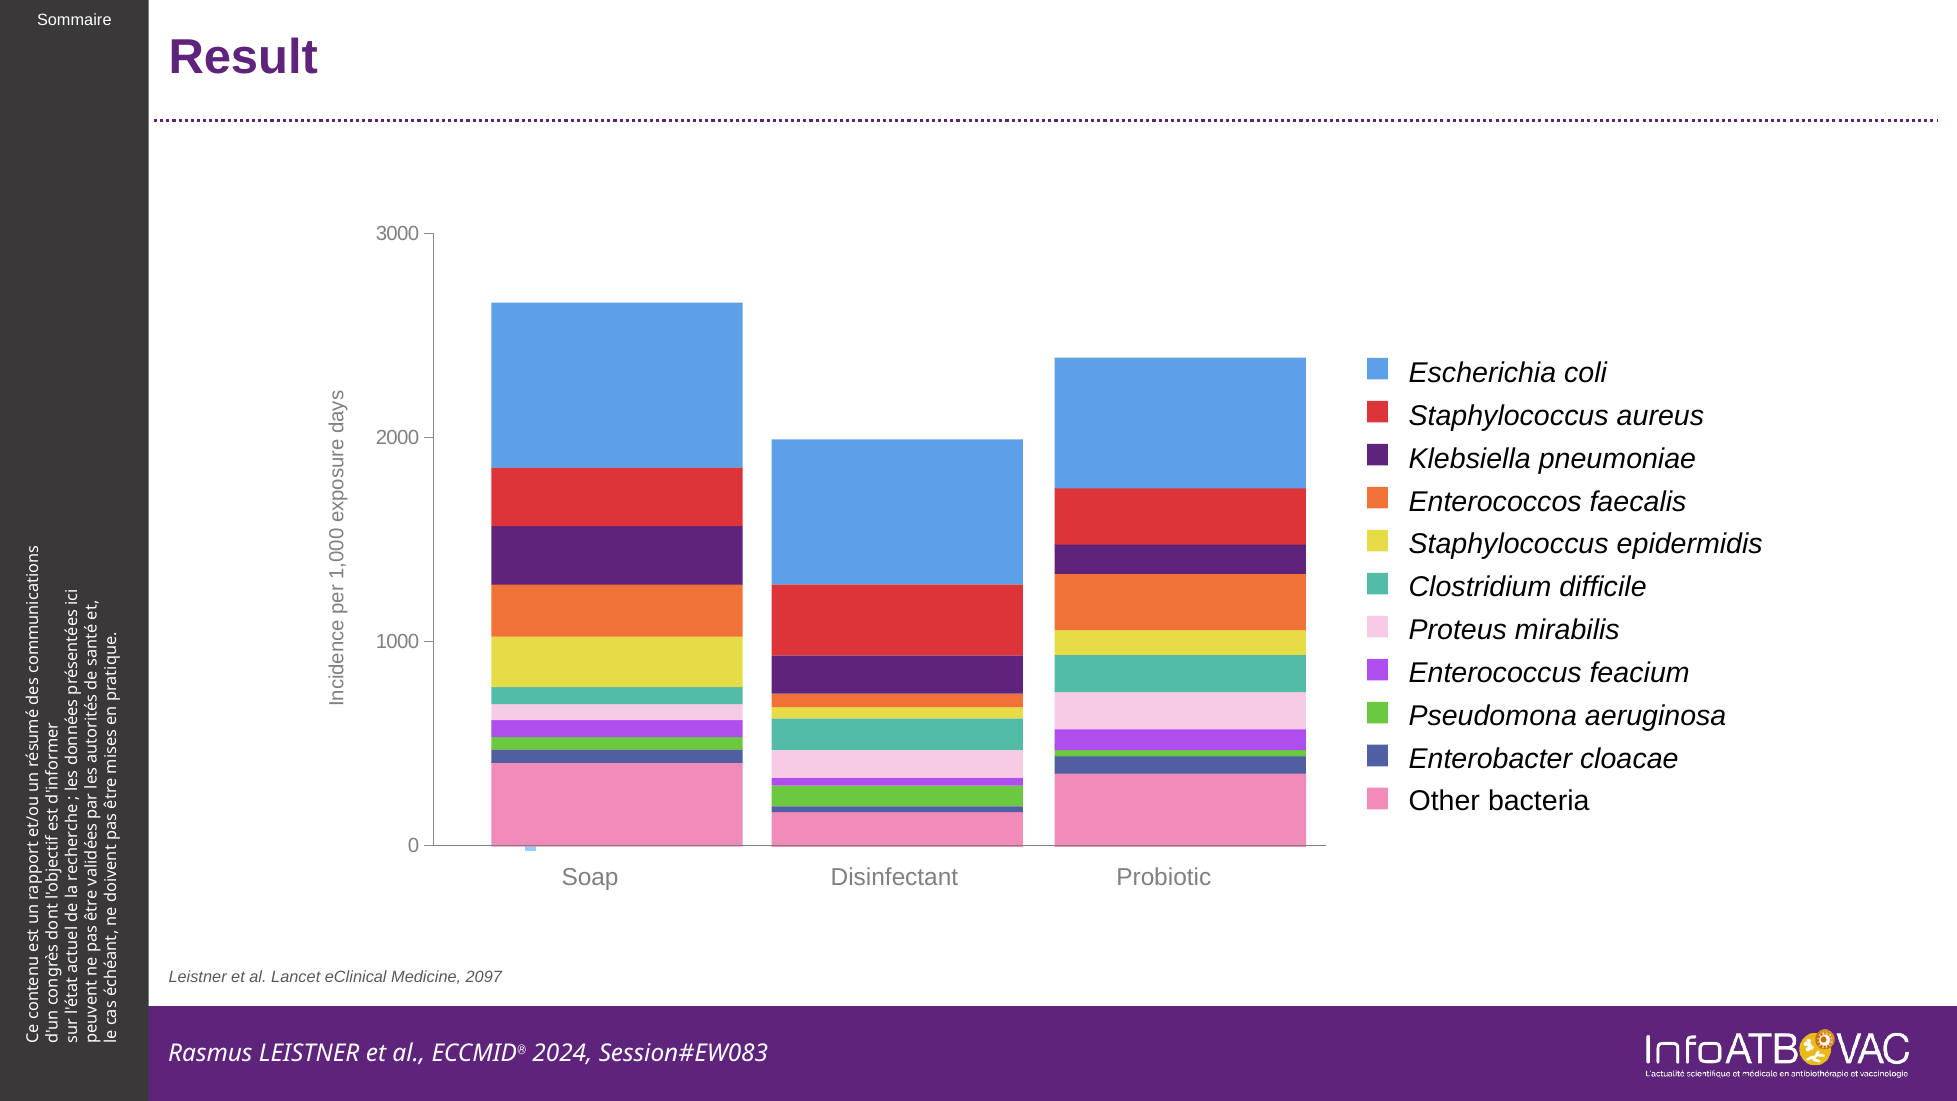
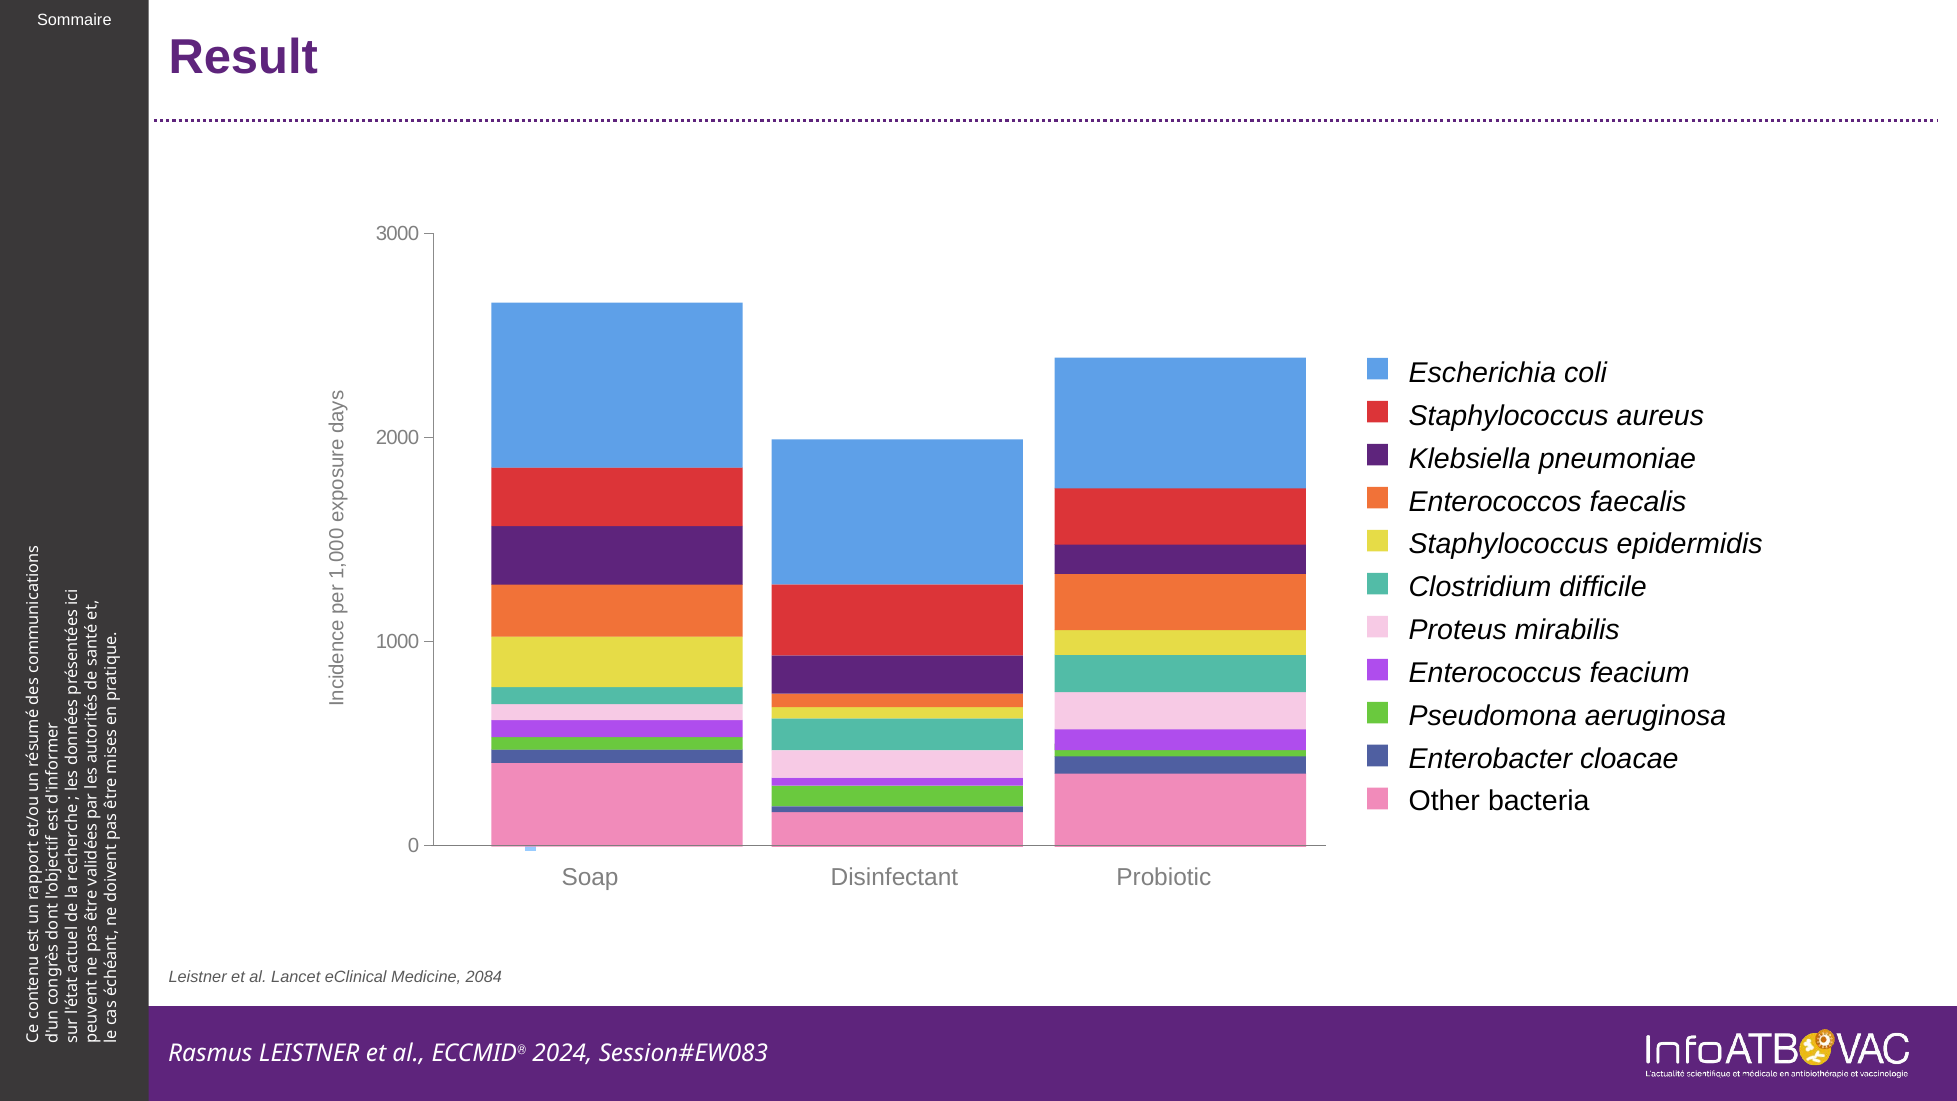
2097: 2097 -> 2084
